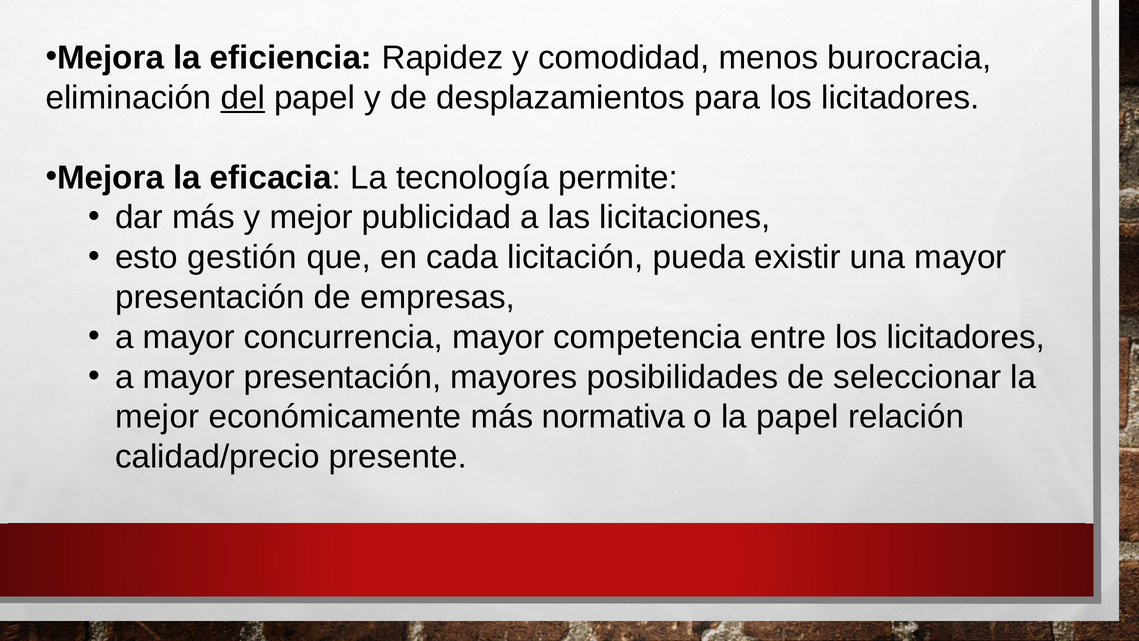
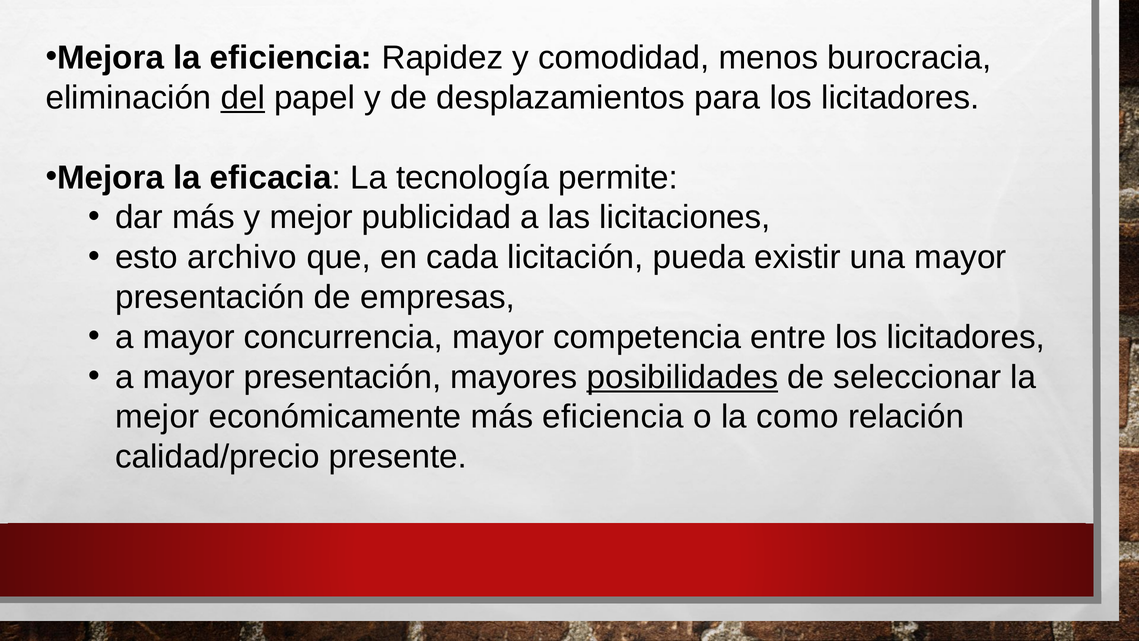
gestión: gestión -> archivo
posibilidades underline: none -> present
más normativa: normativa -> eficiencia
la papel: papel -> como
